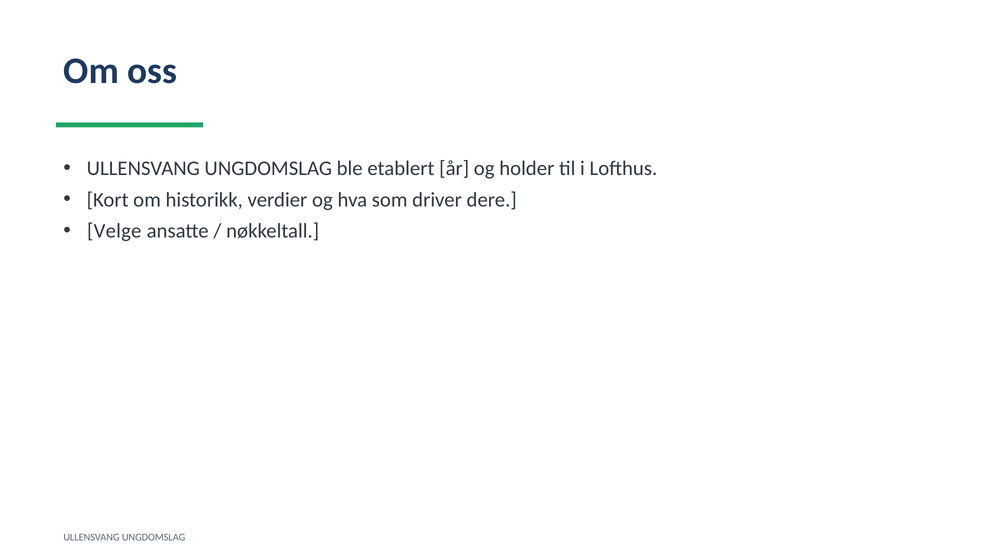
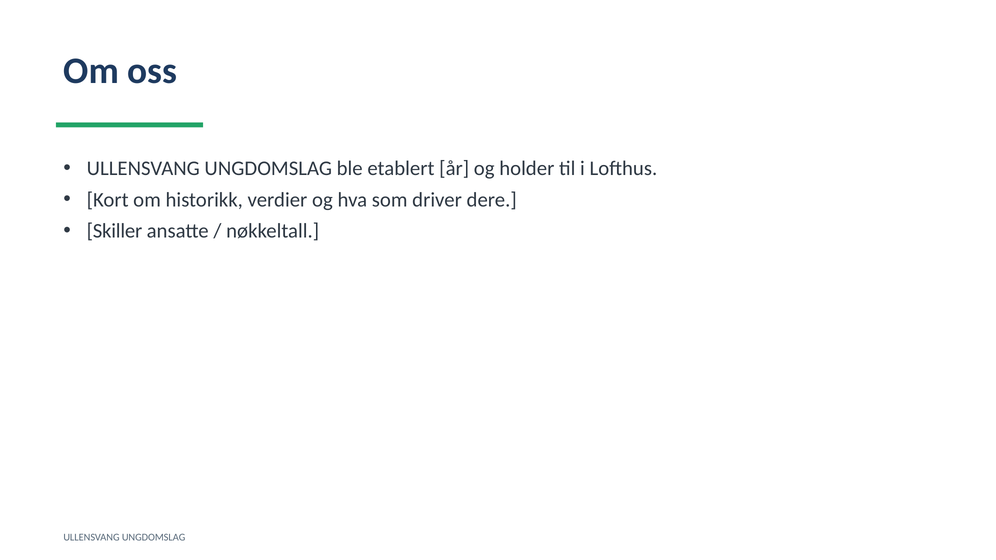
Velge: Velge -> Skiller
